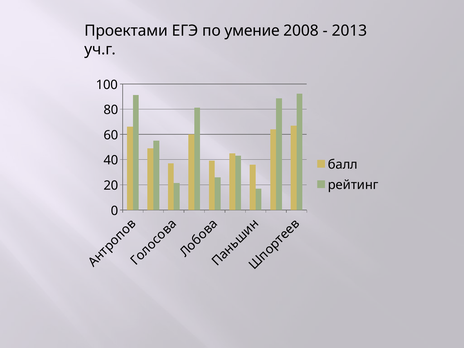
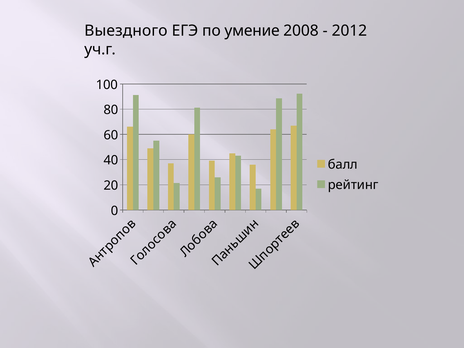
Проектами: Проектами -> Выездного
2013: 2013 -> 2012
